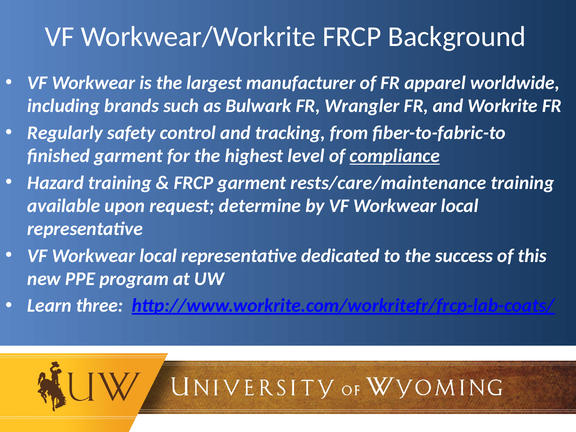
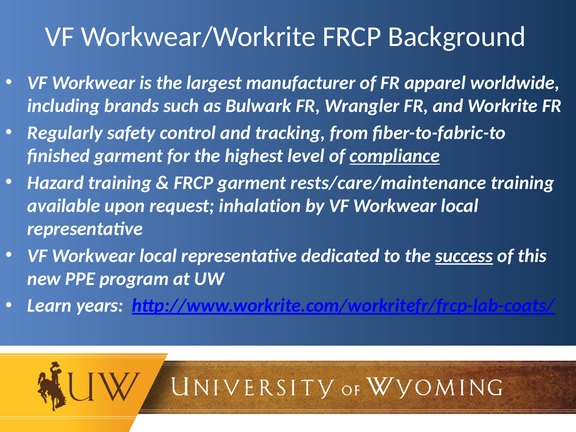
determine: determine -> inhalation
success underline: none -> present
three: three -> years
